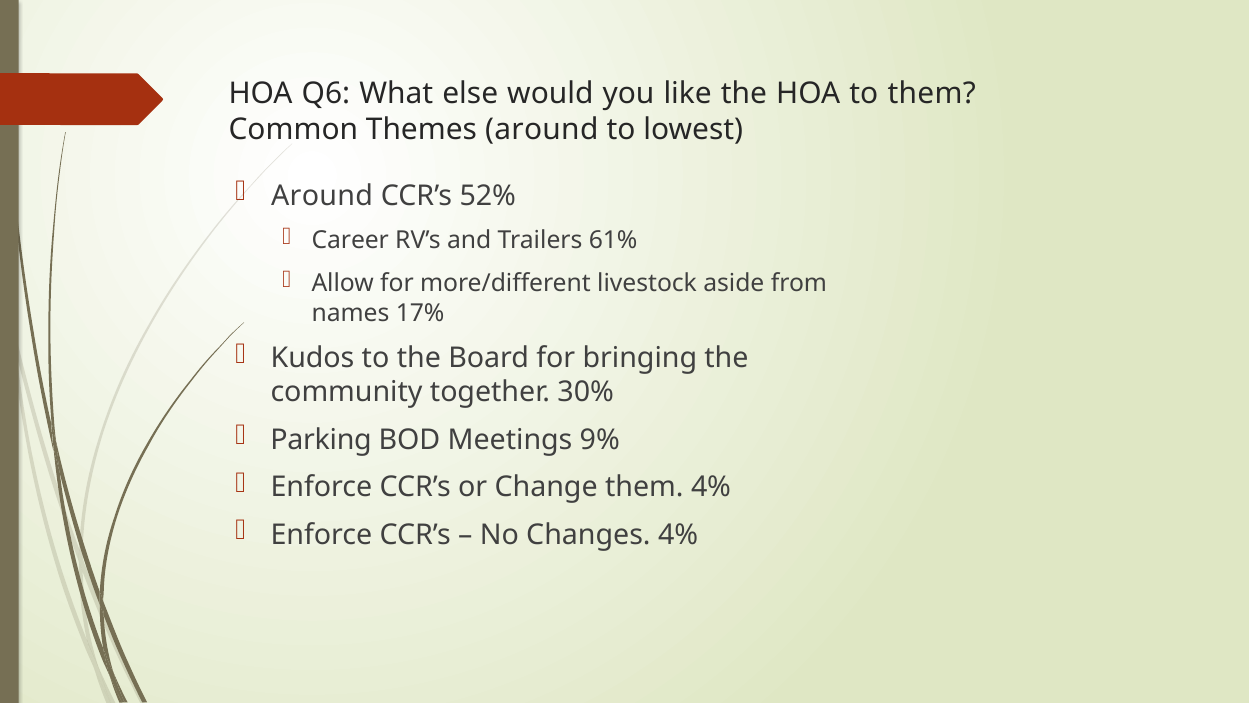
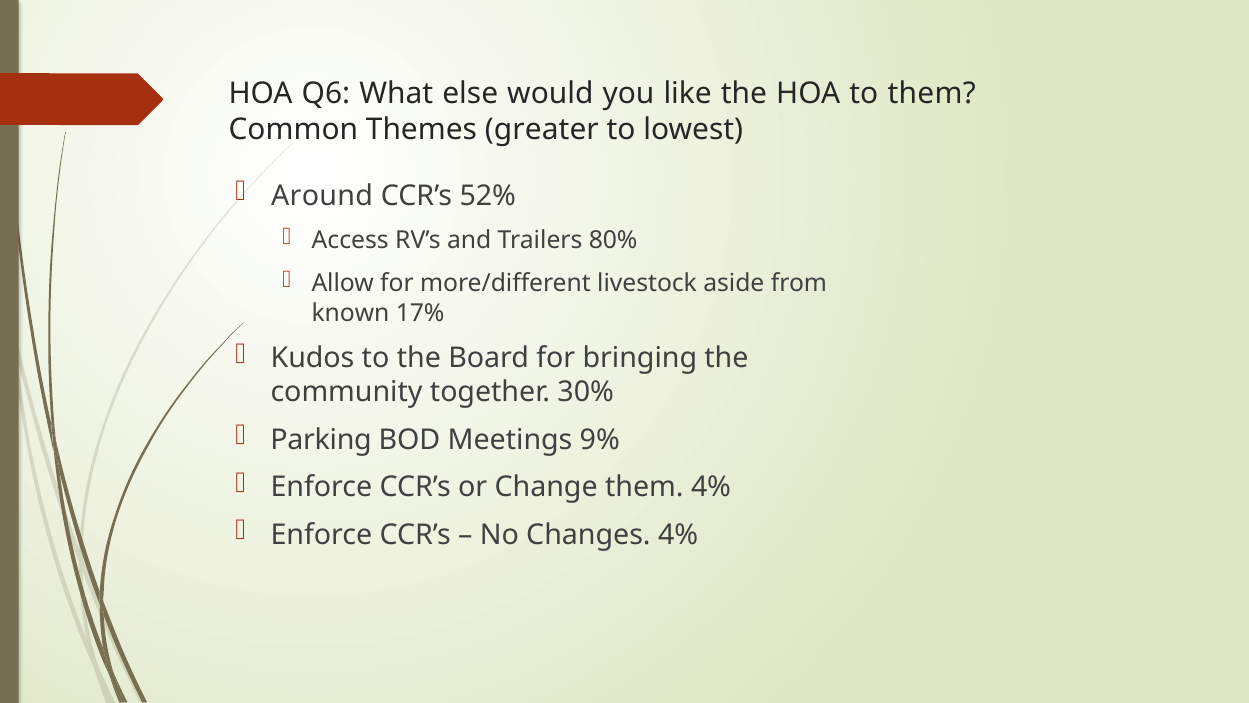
Themes around: around -> greater
Career: Career -> Access
61%: 61% -> 80%
names: names -> known
